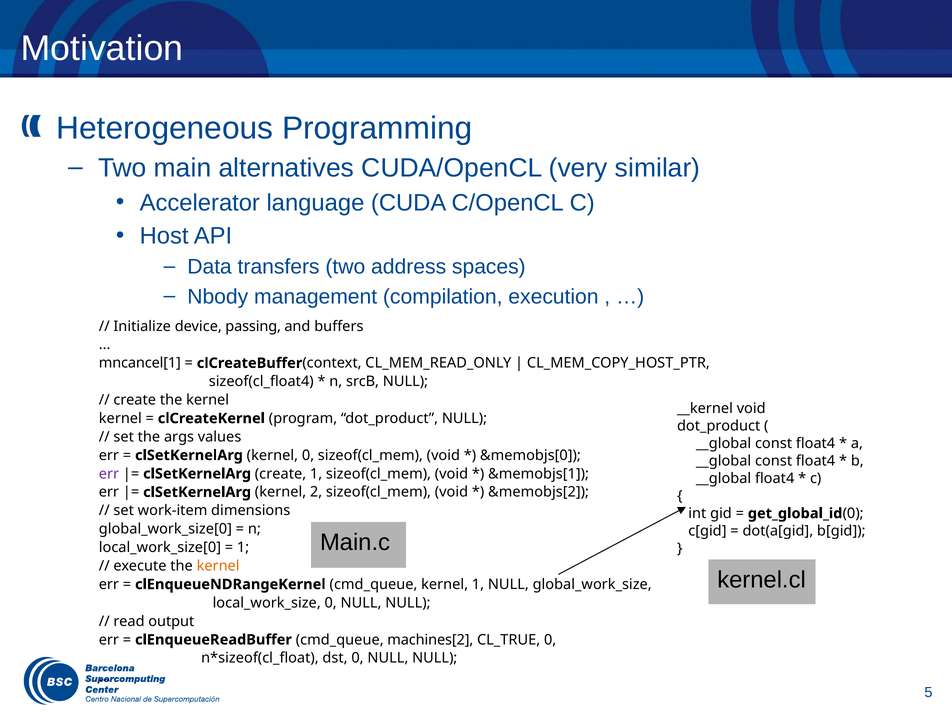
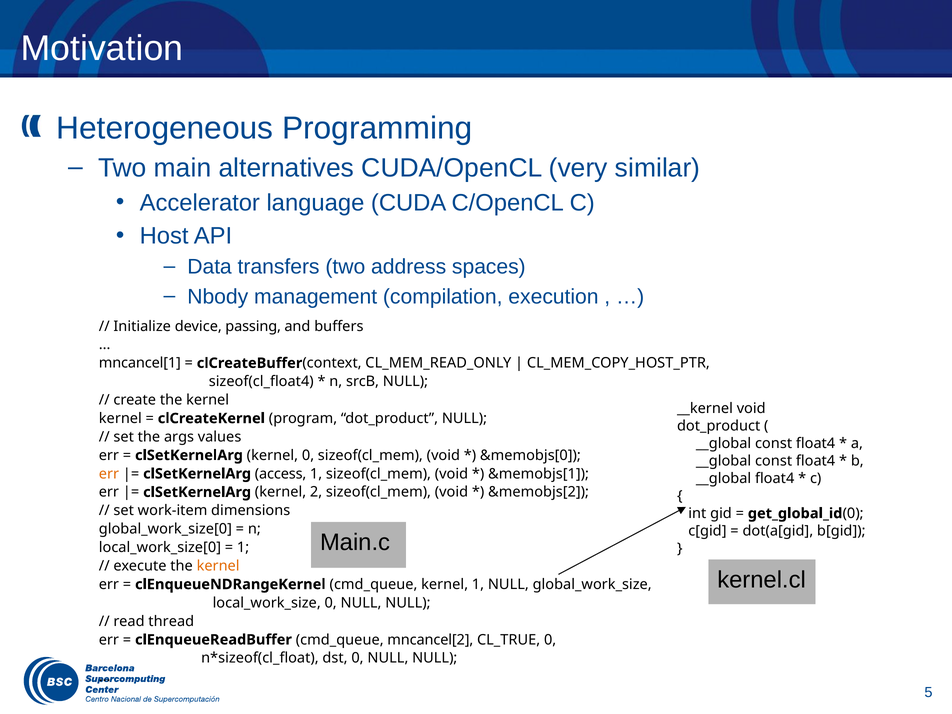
err at (109, 474) colour: purple -> orange
clSetKernelArg create: create -> access
output: output -> thread
machines[2: machines[2 -> mncancel[2
